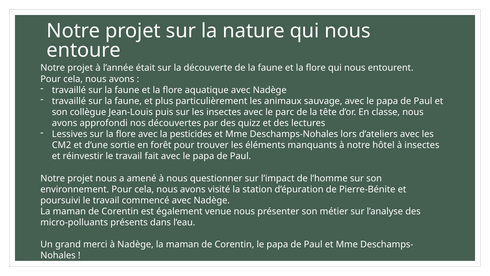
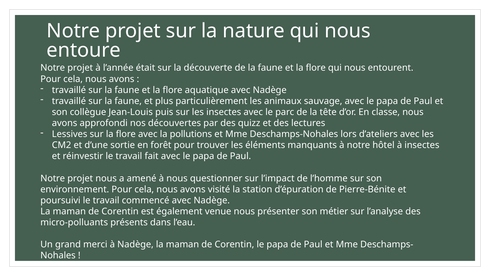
pesticides: pesticides -> pollutions
